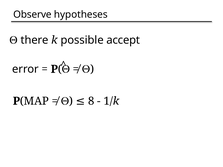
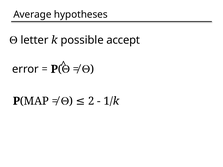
Observe: Observe -> Average
there: there -> letter
8: 8 -> 2
